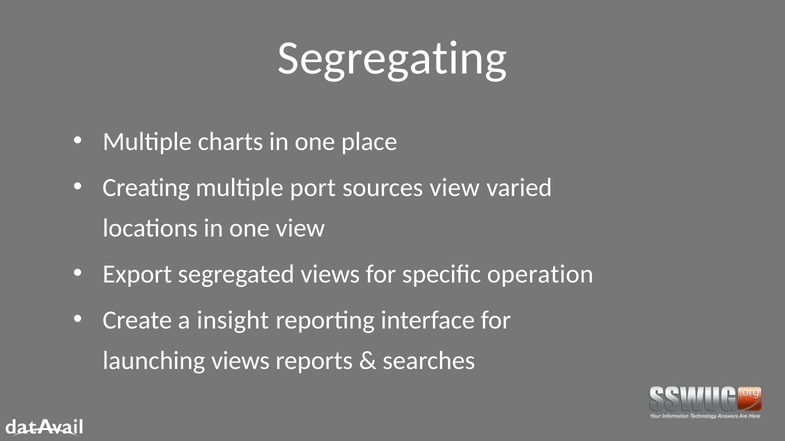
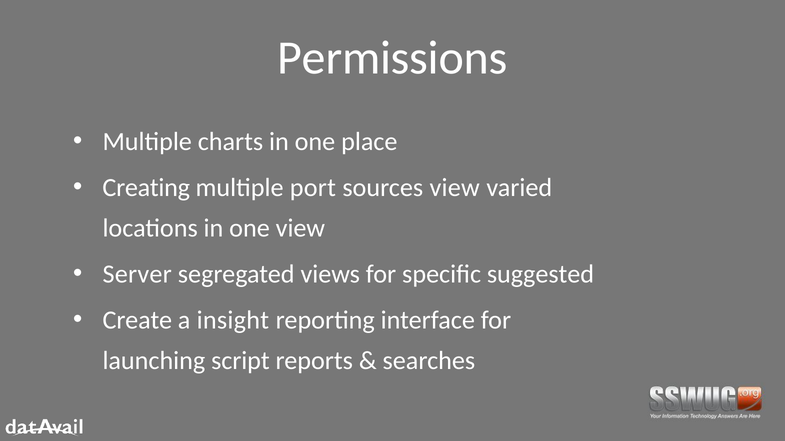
Segregating: Segregating -> Permissions
Export: Export -> Server
operation: operation -> suggested
launching views: views -> script
